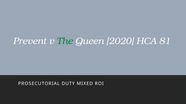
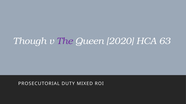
Prevent: Prevent -> Though
The colour: green -> purple
81: 81 -> 63
